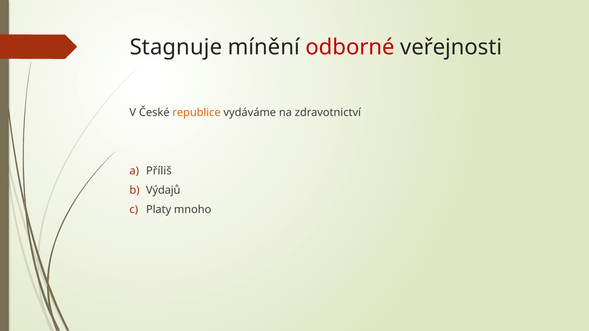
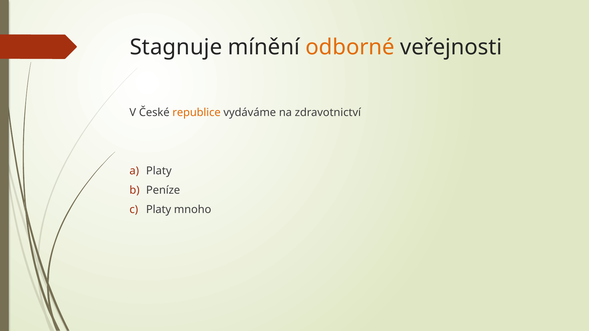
odborné colour: red -> orange
Příliš at (159, 171): Příliš -> Platy
Výdajů: Výdajů -> Peníze
